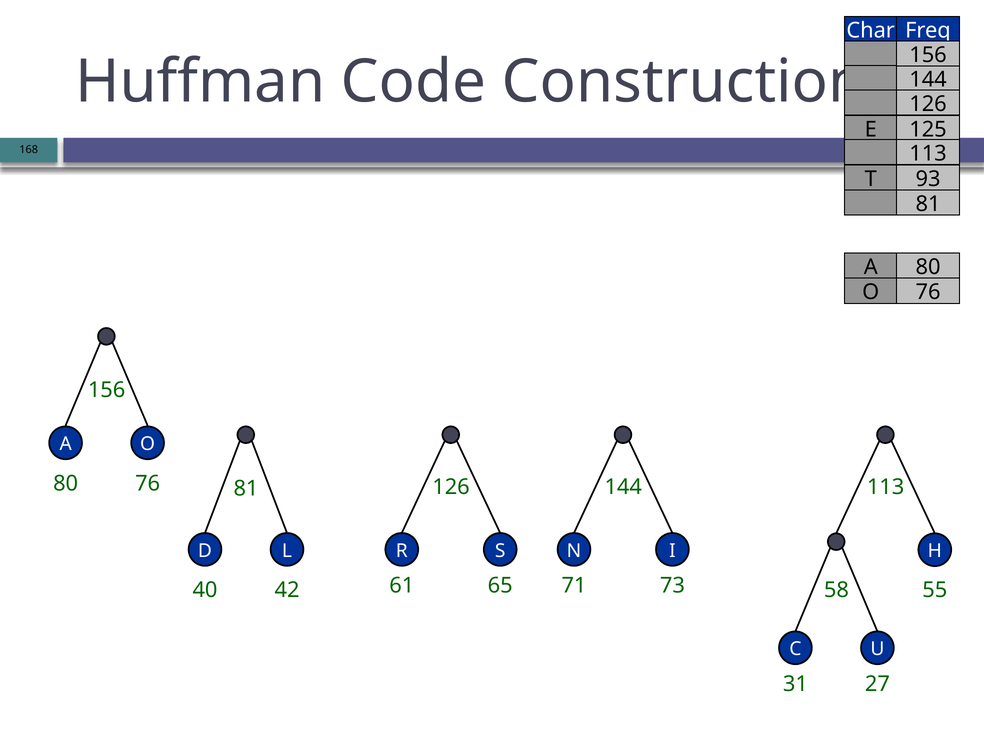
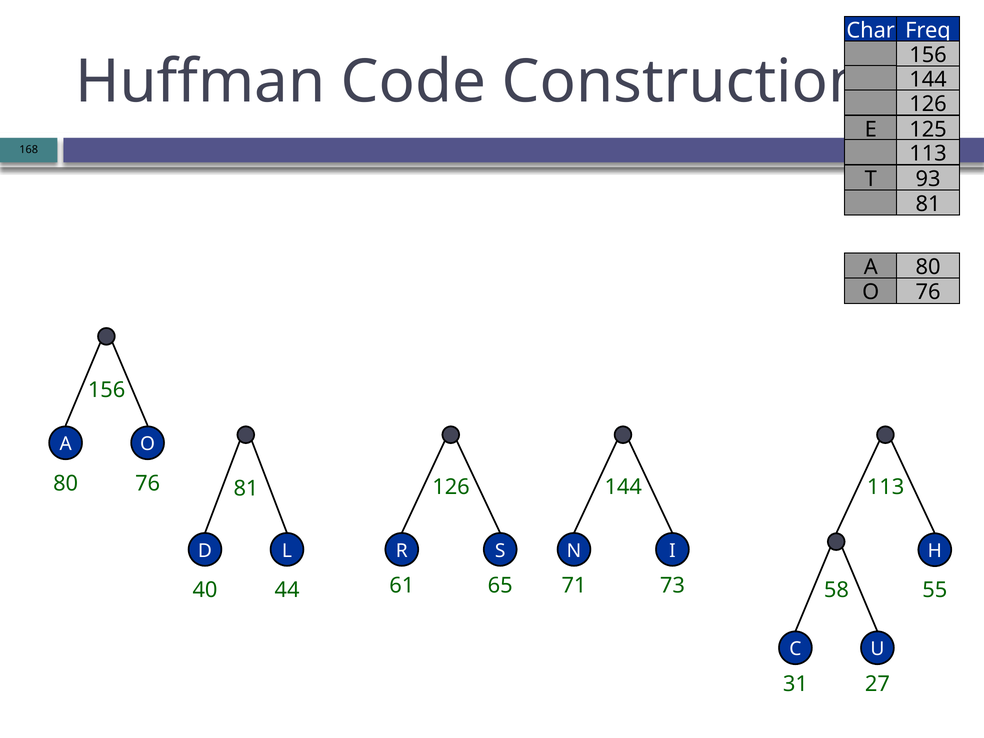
42: 42 -> 44
